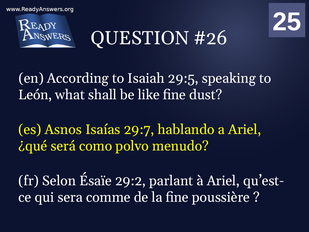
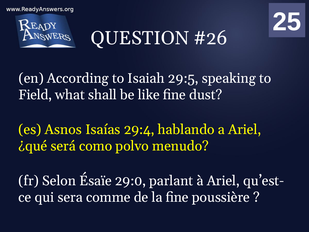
León: León -> Field
29:7: 29:7 -> 29:4
29:2: 29:2 -> 29:0
